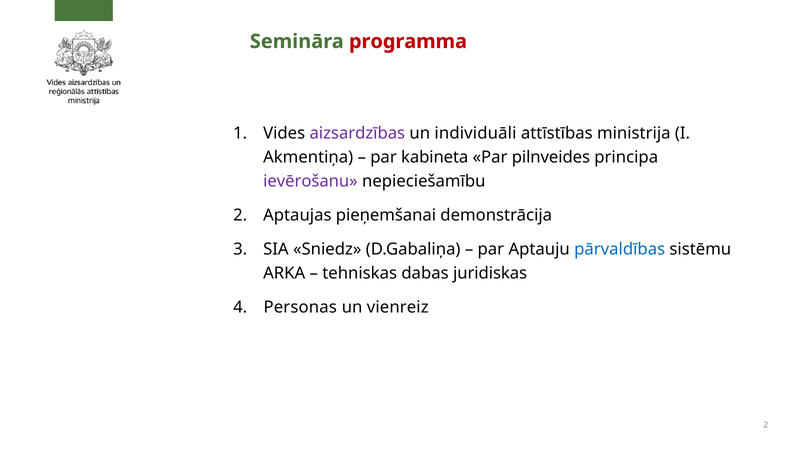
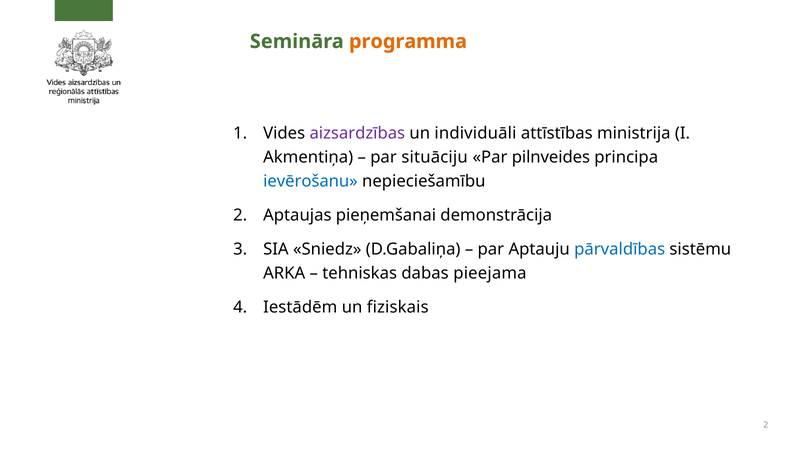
programma colour: red -> orange
kabineta: kabineta -> situāciju
ievērošanu colour: purple -> blue
juridiskas: juridiskas -> pieejama
Personas: Personas -> Iestādēm
vienreiz: vienreiz -> fiziskais
